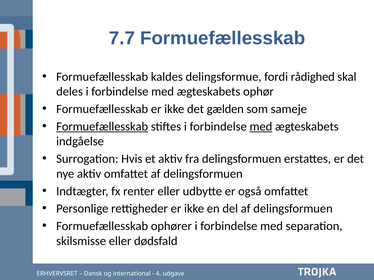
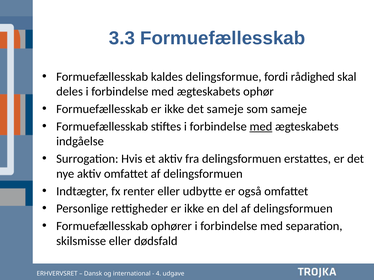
7.7: 7.7 -> 3.3
det gælden: gælden -> sameje
Formuefællesskab at (102, 127) underline: present -> none
